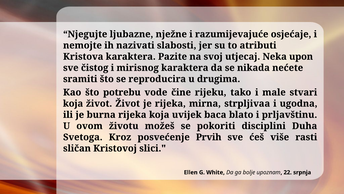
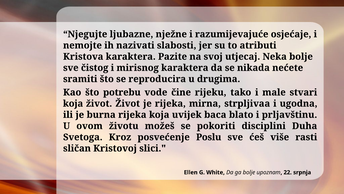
Neka upon: upon -> bolje
Prvih: Prvih -> Poslu
